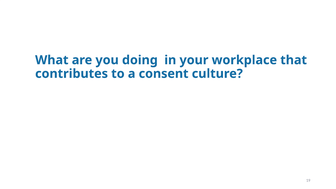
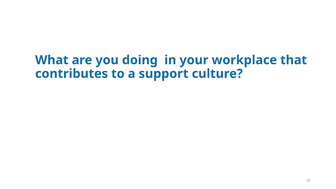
consent: consent -> support
